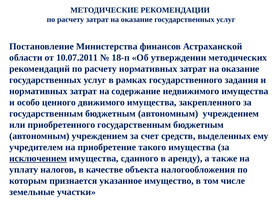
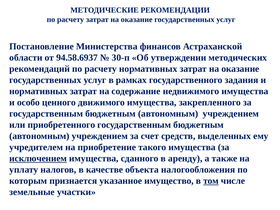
10.07.2011: 10.07.2011 -> 94.58.6937
18-п: 18-п -> 30-п
том underline: none -> present
